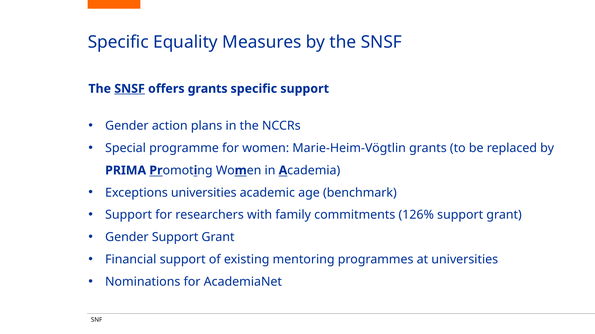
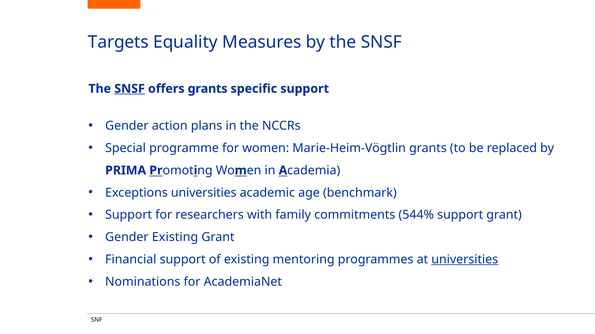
Specific at (118, 42): Specific -> Targets
126%: 126% -> 544%
Gender Support: Support -> Existing
universities at (465, 260) underline: none -> present
